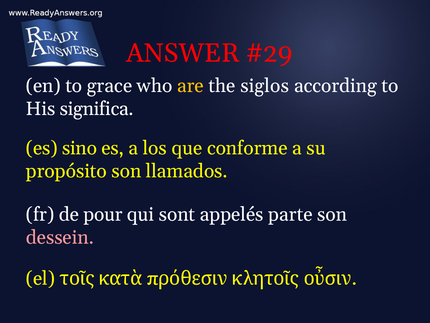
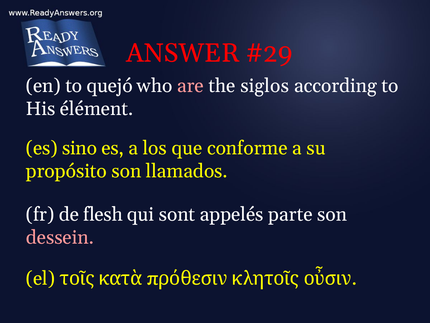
grace: grace -> quejó
are colour: yellow -> pink
significa: significa -> élément
pour: pour -> flesh
